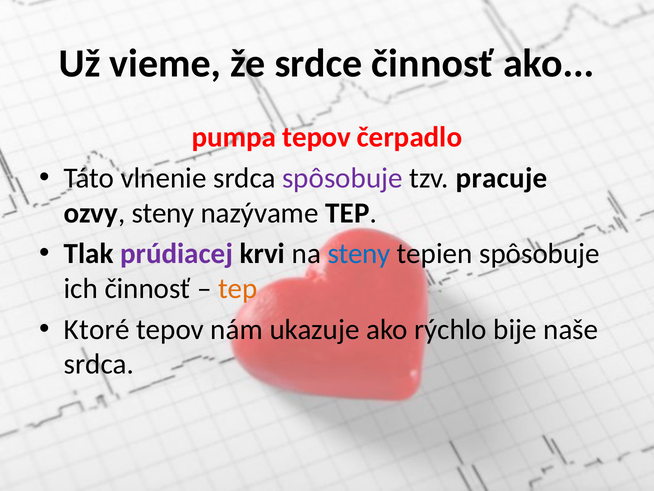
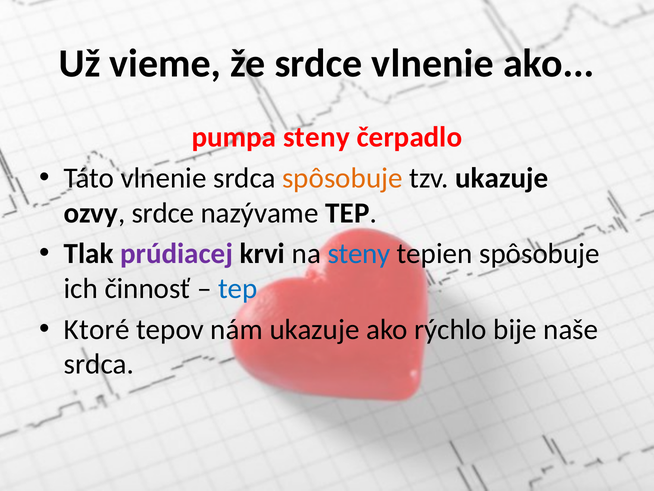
srdce činnosť: činnosť -> vlnenie
pumpa tepov: tepov -> steny
spôsobuje at (342, 178) colour: purple -> orange
tzv pracuje: pracuje -> ukazuje
ozvy steny: steny -> srdce
tep at (238, 288) colour: orange -> blue
